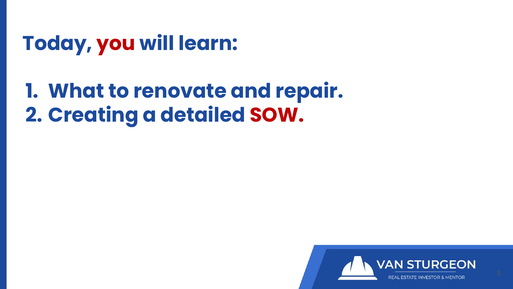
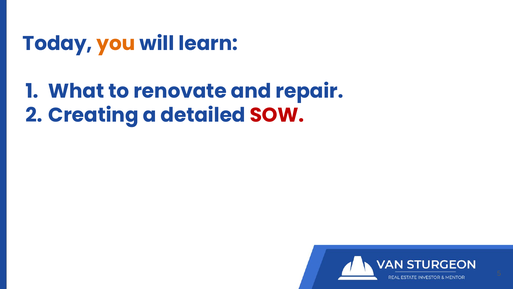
you colour: red -> orange
